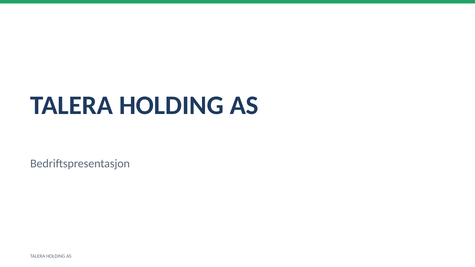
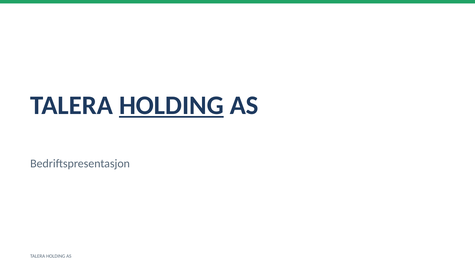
HOLDING at (171, 105) underline: none -> present
